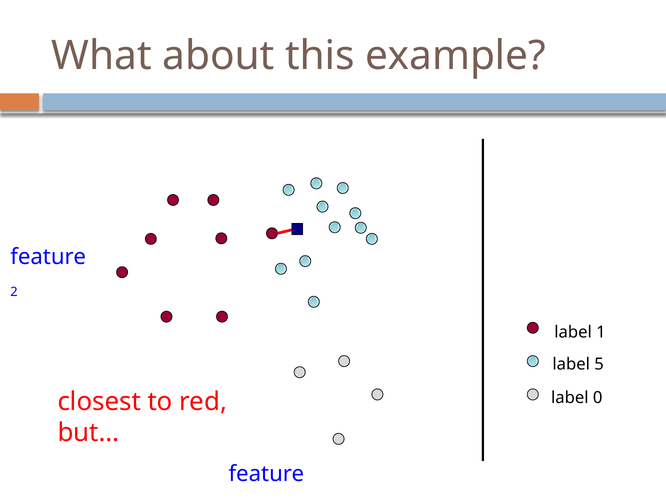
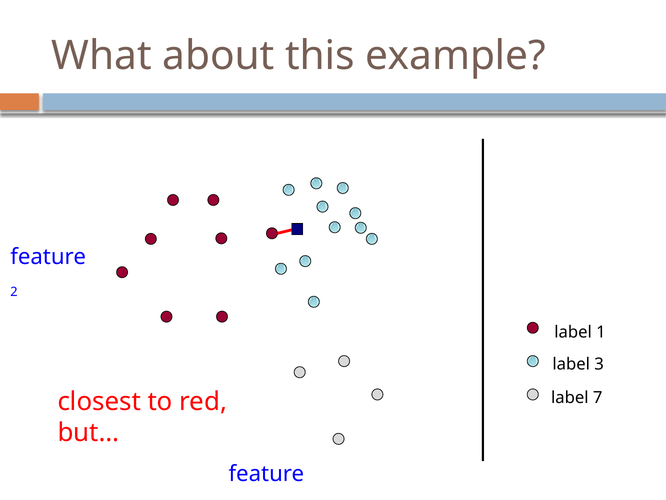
5: 5 -> 3
0: 0 -> 7
